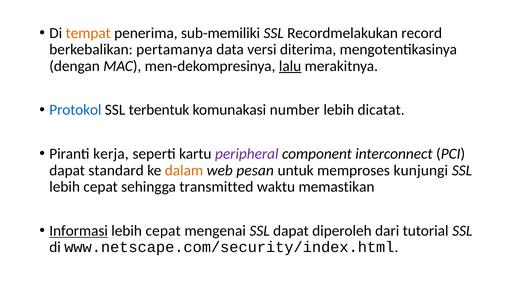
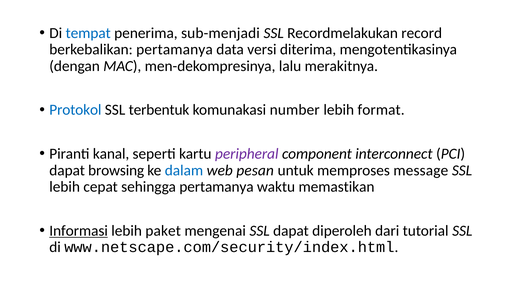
tempat colour: orange -> blue
sub-memiliki: sub-memiliki -> sub-menjadi
lalu underline: present -> none
dicatat: dicatat -> format
kerja: kerja -> kanal
standard: standard -> browsing
dalam colour: orange -> blue
kunjungi: kunjungi -> message
sehingga transmitted: transmitted -> pertamanya
cepat at (163, 231): cepat -> paket
